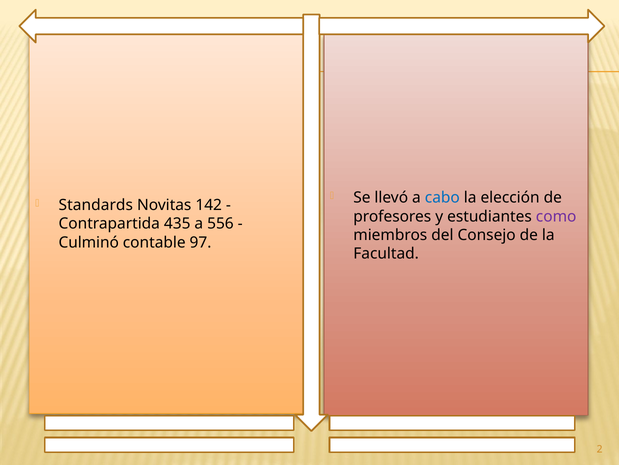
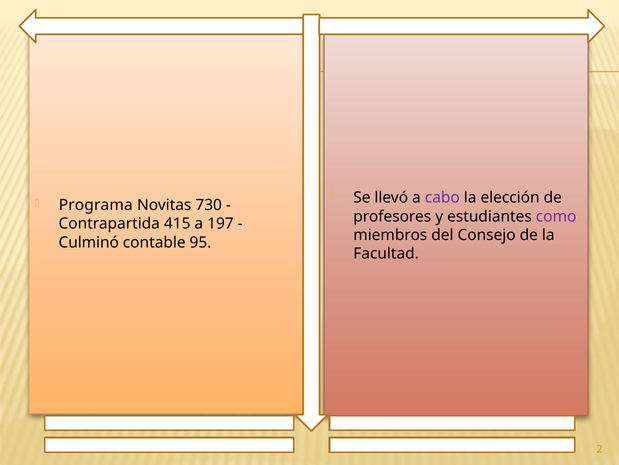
cabo colour: blue -> purple
Standards: Standards -> Programa
142: 142 -> 730
435: 435 -> 415
556: 556 -> 197
97: 97 -> 95
